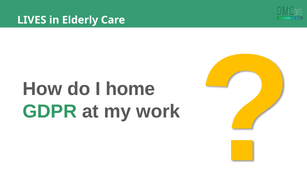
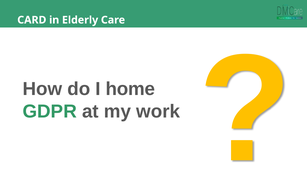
LIVES: LIVES -> CARD
